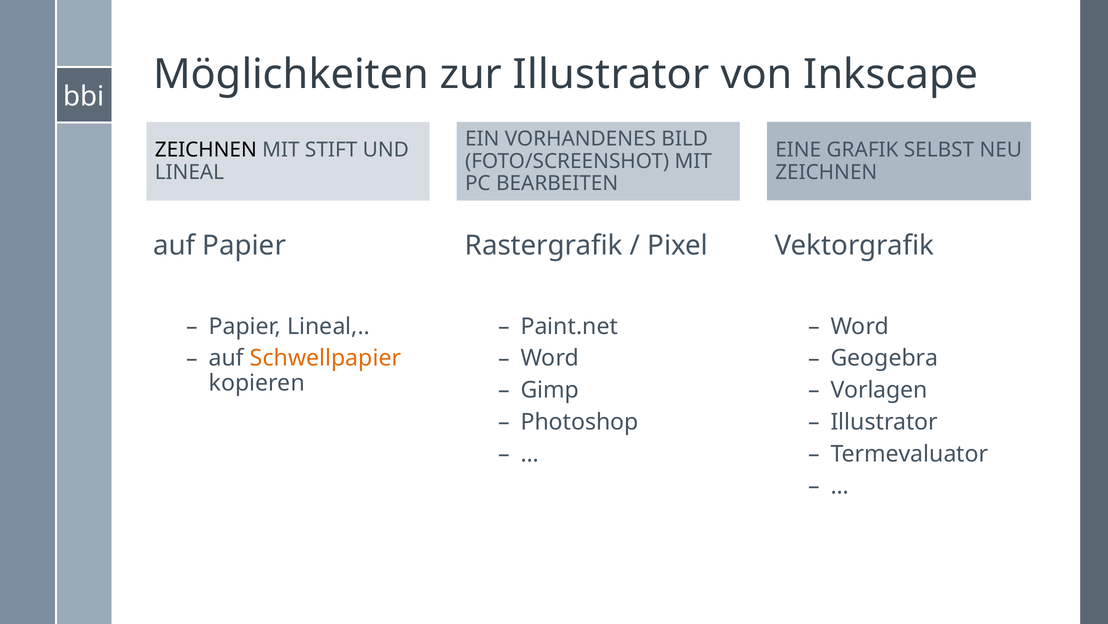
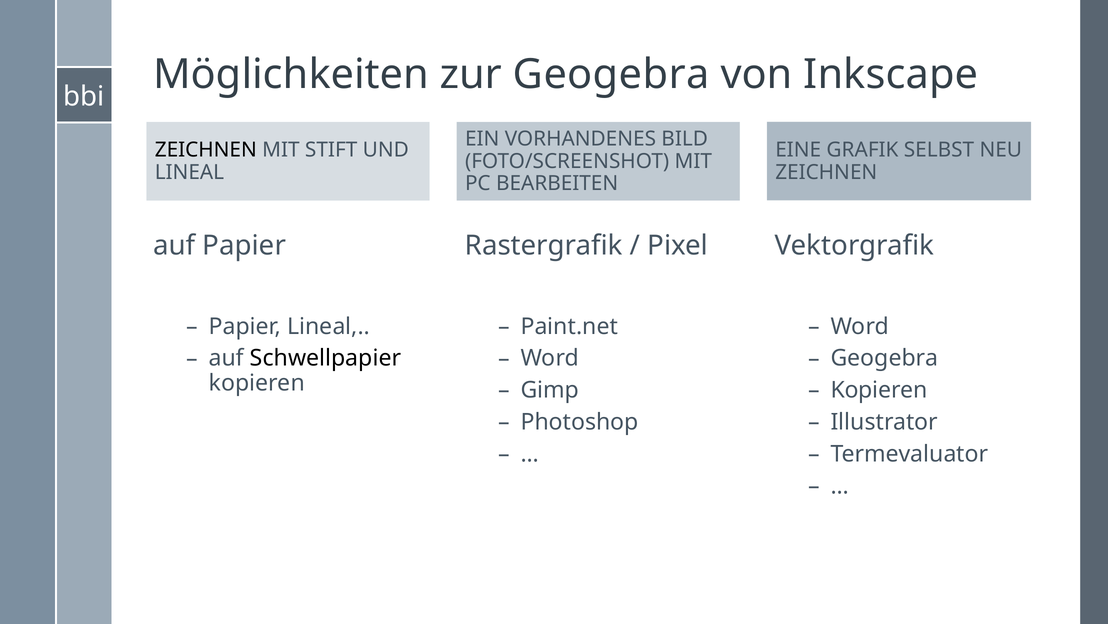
zur Illustrator: Illustrator -> Geogebra
Schwellpapier colour: orange -> black
Vorlagen at (879, 390): Vorlagen -> Kopieren
